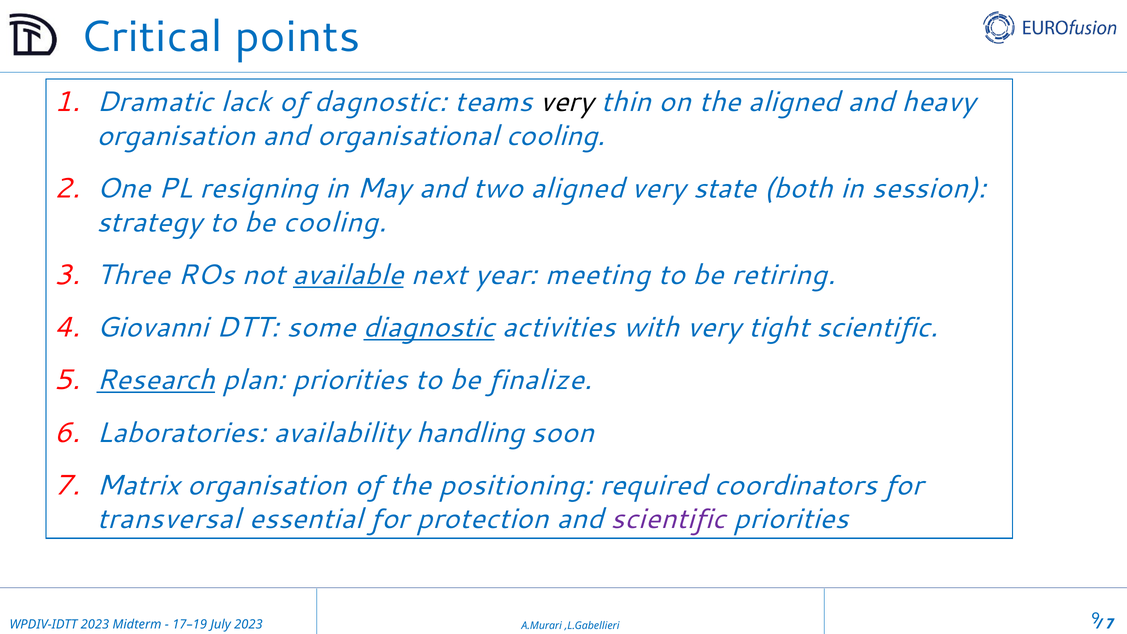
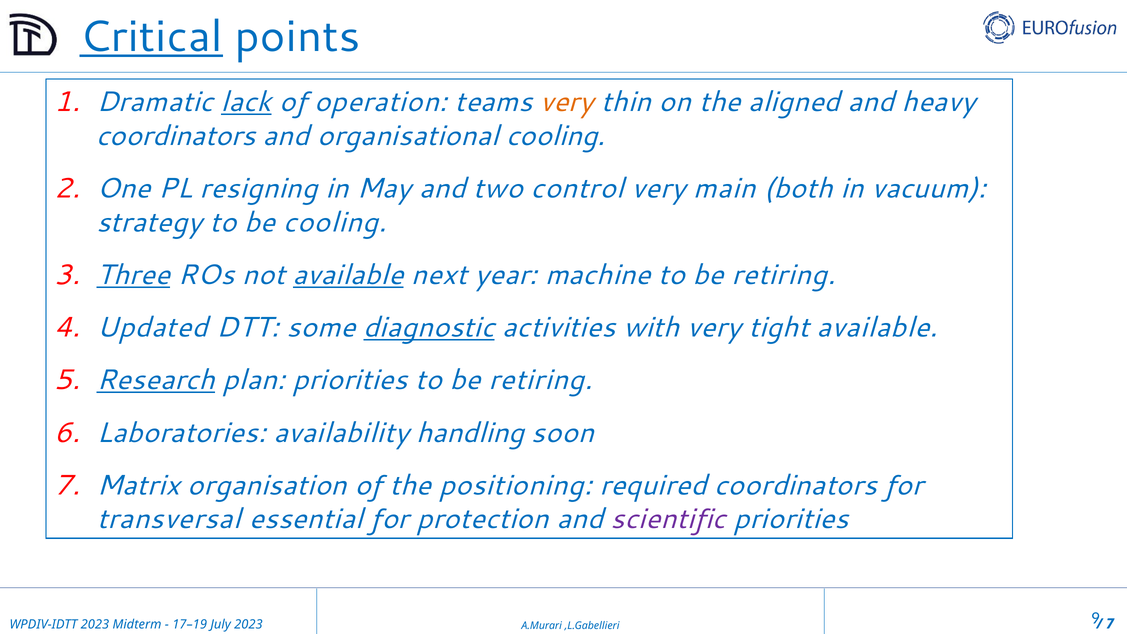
Critical underline: none -> present
lack underline: none -> present
dagnostic: dagnostic -> operation
very at (567, 102) colour: black -> orange
organisation at (176, 136): organisation -> coordinators
two aligned: aligned -> control
state: state -> main
session: session -> vacuum
Three underline: none -> present
meeting: meeting -> machine
Giovanni: Giovanni -> Updated
tight scientific: scientific -> available
priorities to be finalize: finalize -> retiring
